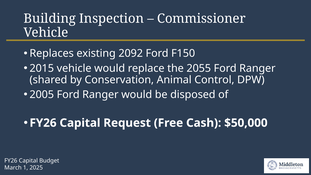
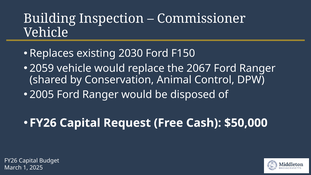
2092: 2092 -> 2030
2015: 2015 -> 2059
2055: 2055 -> 2067
